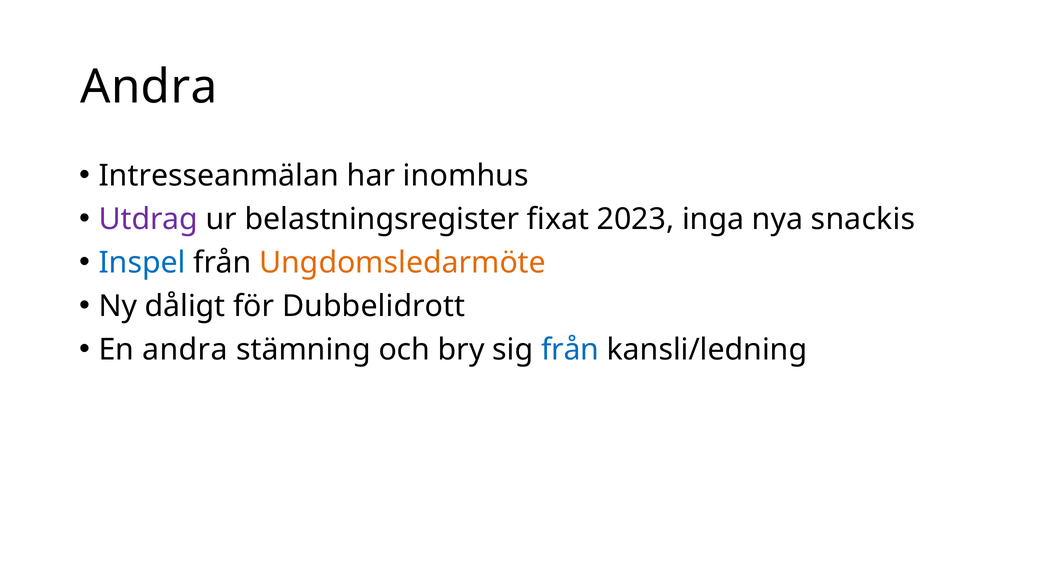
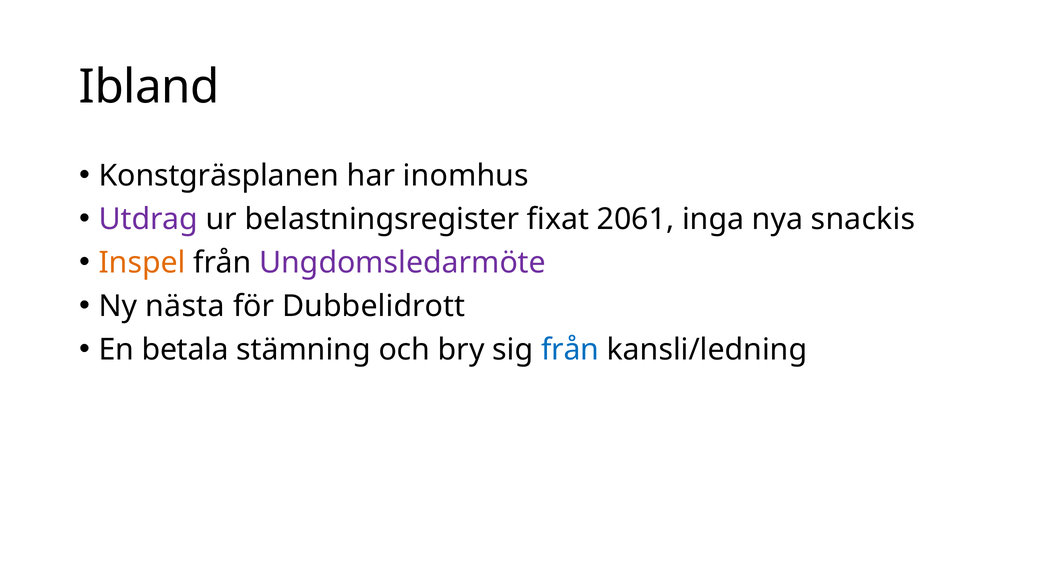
Andra at (149, 87): Andra -> Ibland
Intresseanmälan: Intresseanmälan -> Konstgräsplanen
2023: 2023 -> 2061
Inspel colour: blue -> orange
Ungdomsledarmöte colour: orange -> purple
dåligt: dåligt -> nästa
En andra: andra -> betala
